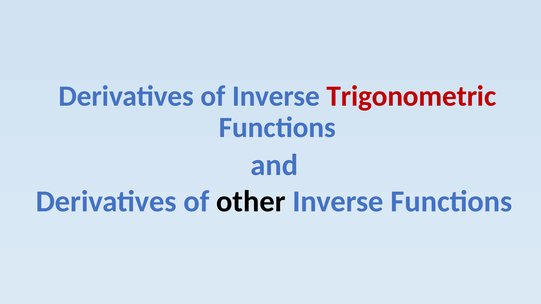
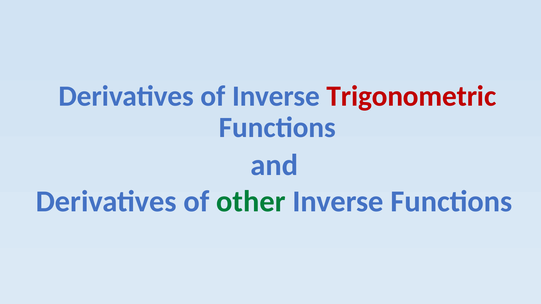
other colour: black -> green
